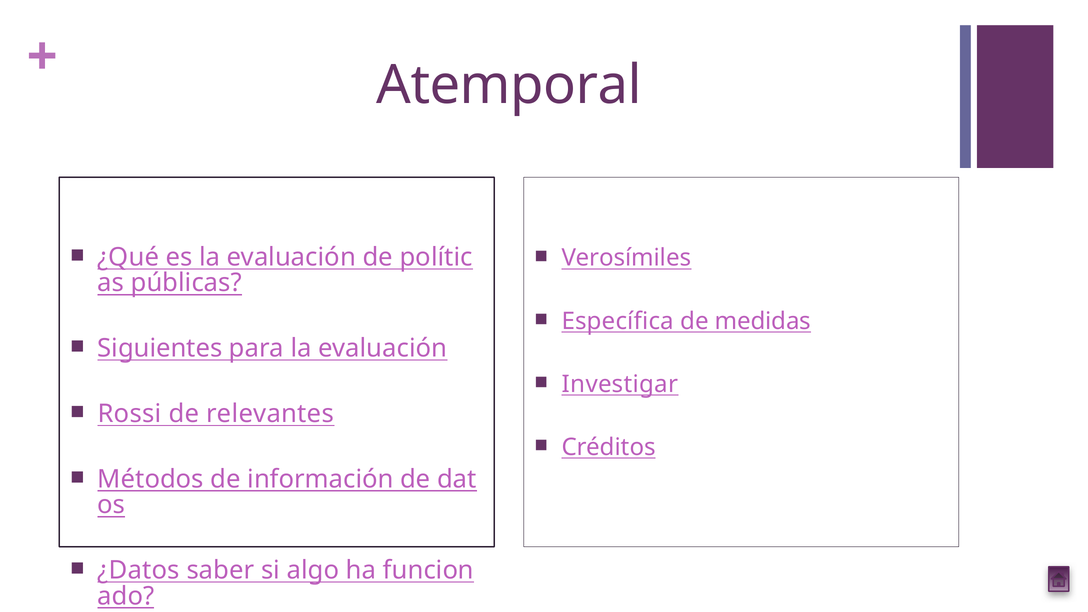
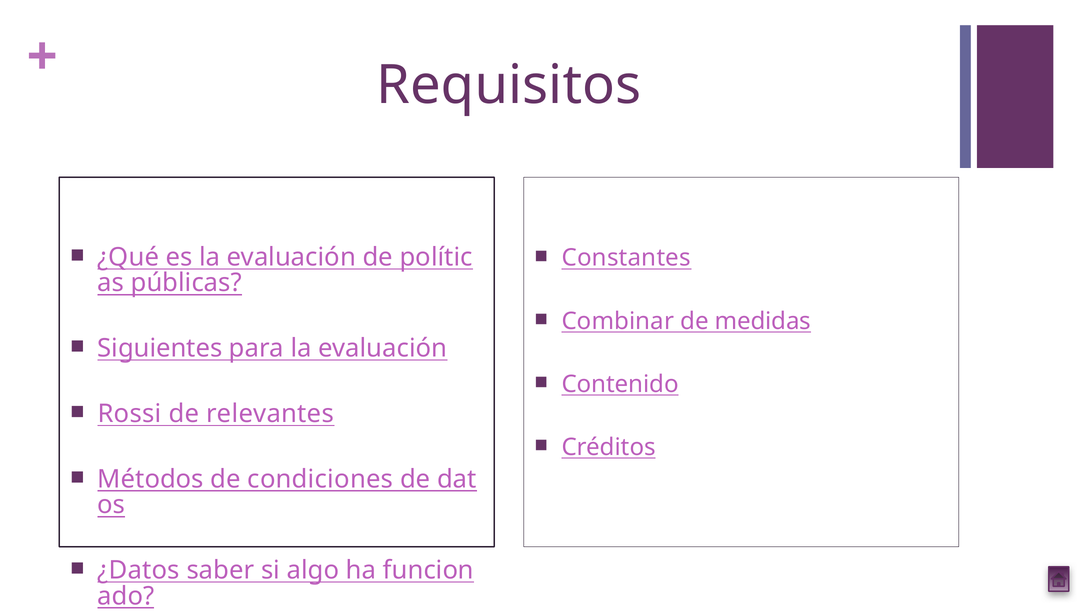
Atemporal: Atemporal -> Requisitos
Verosímiles: Verosímiles -> Constantes
Específica: Específica -> Combinar
Investigar: Investigar -> Contenido
información: información -> condiciones
